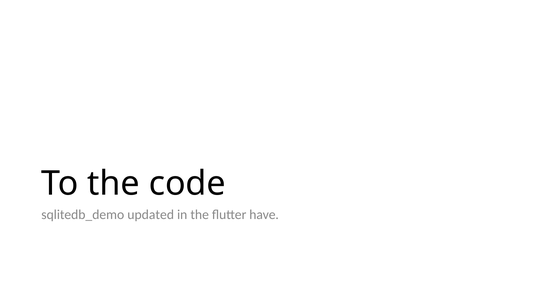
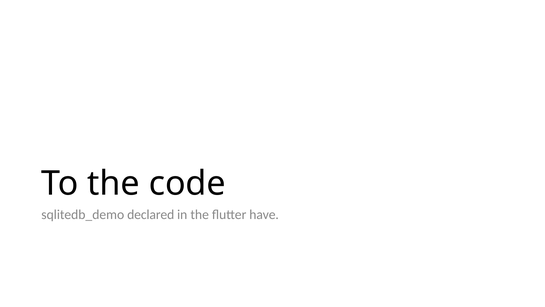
updated: updated -> declared
